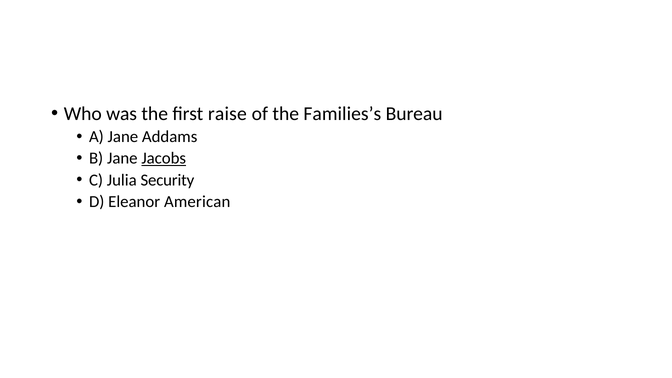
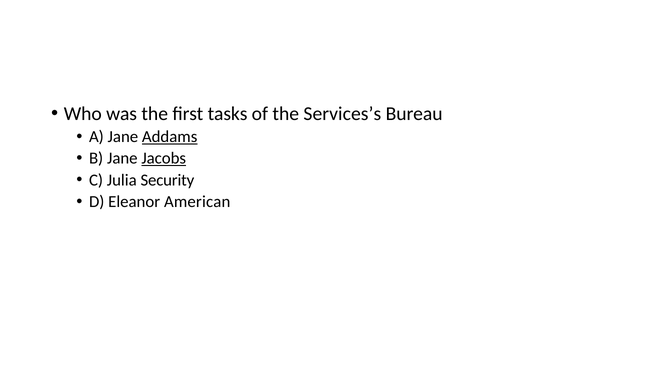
raise: raise -> tasks
Families’s: Families’s -> Services’s
Addams underline: none -> present
